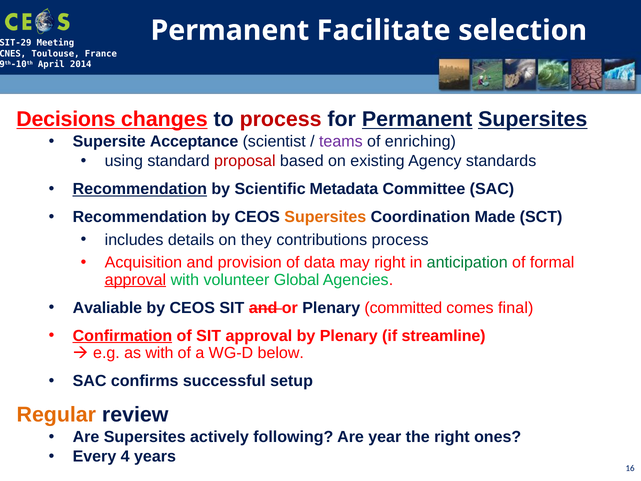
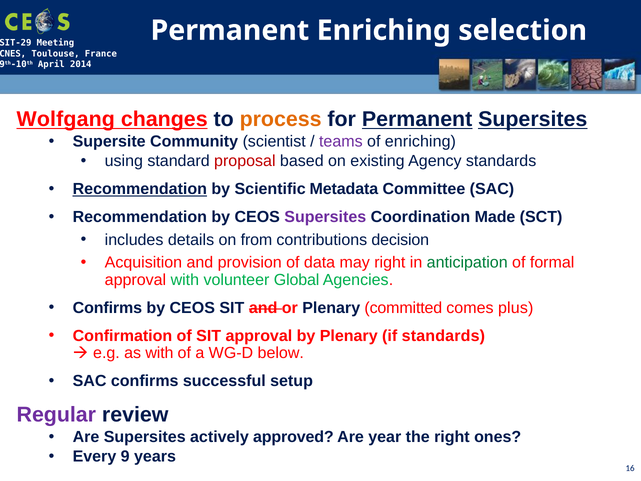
Permanent Facilitate: Facilitate -> Enriching
Decisions: Decisions -> Wolfgang
process at (281, 119) colour: red -> orange
Acceptance: Acceptance -> Community
Supersites at (325, 217) colour: orange -> purple
they: they -> from
contributions process: process -> decision
approval at (135, 280) underline: present -> none
Avaliable at (107, 308): Avaliable -> Confirms
final: final -> plus
Confirmation underline: present -> none
if streamline: streamline -> standards
Regular colour: orange -> purple
following: following -> approved
4: 4 -> 9
